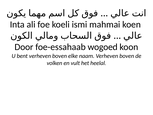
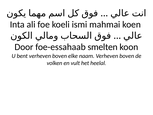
wogoed: wogoed -> smelten
